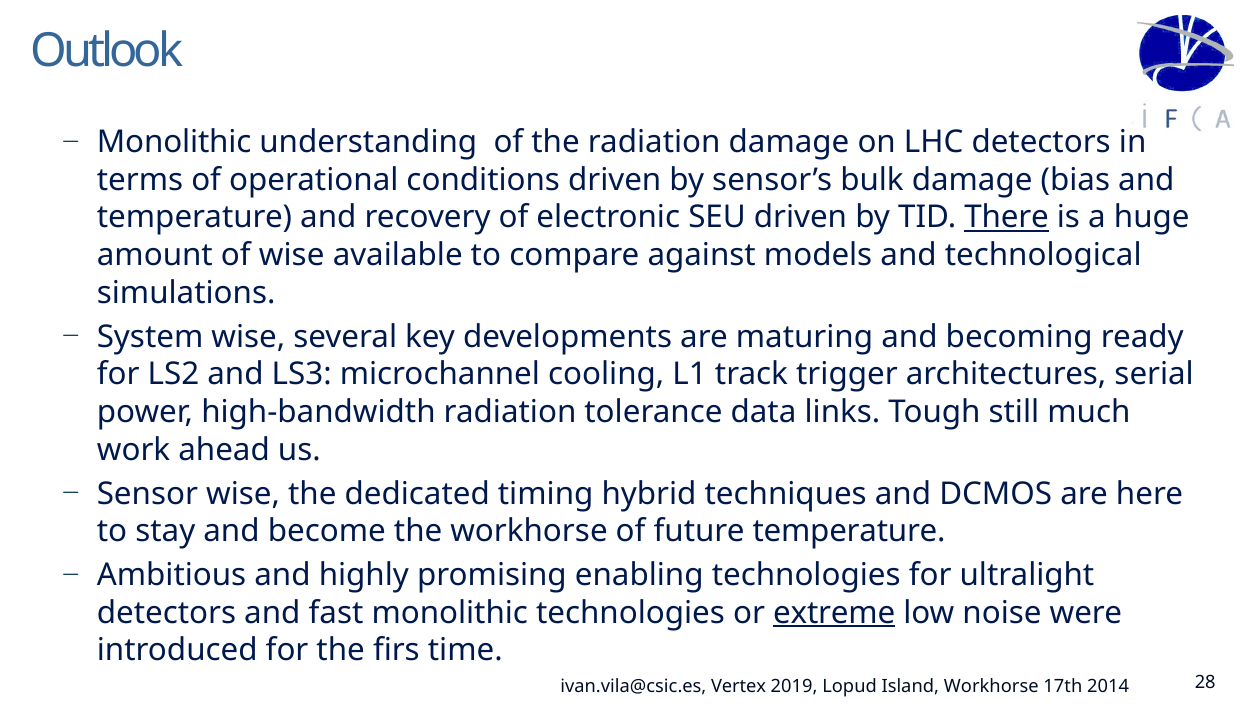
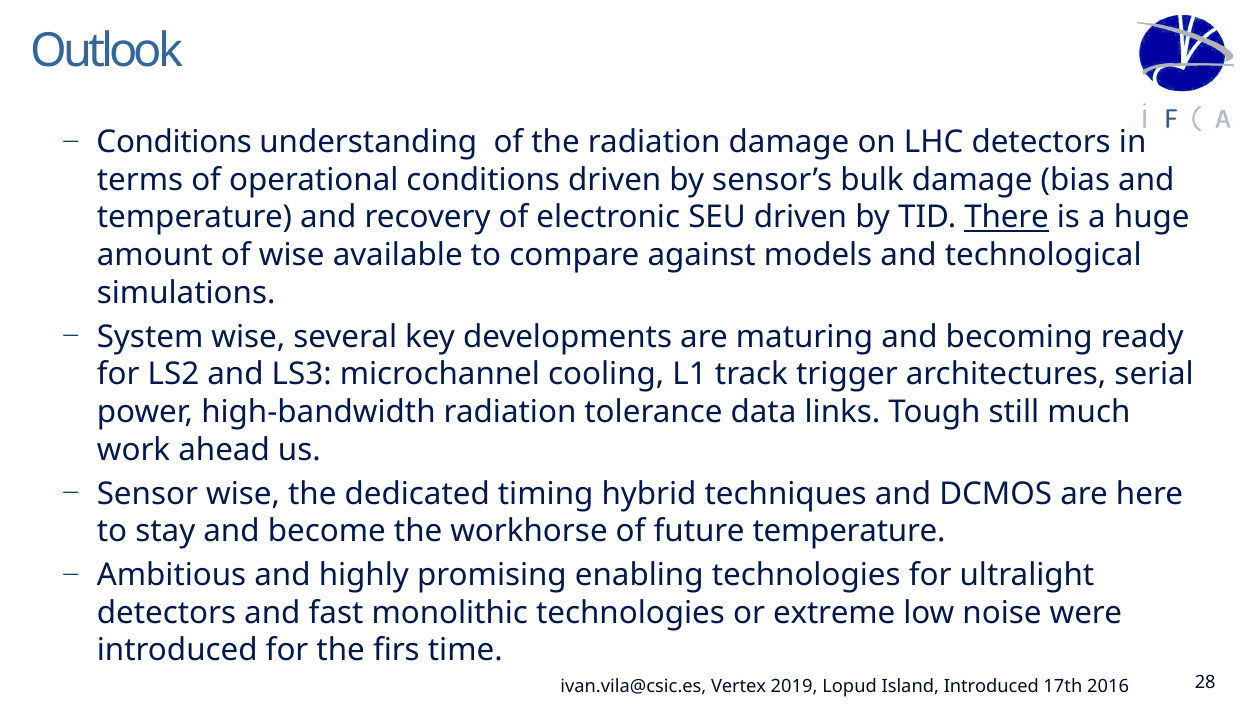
Monolithic at (174, 142): Monolithic -> Conditions
extreme underline: present -> none
Island Workhorse: Workhorse -> Introduced
2014: 2014 -> 2016
